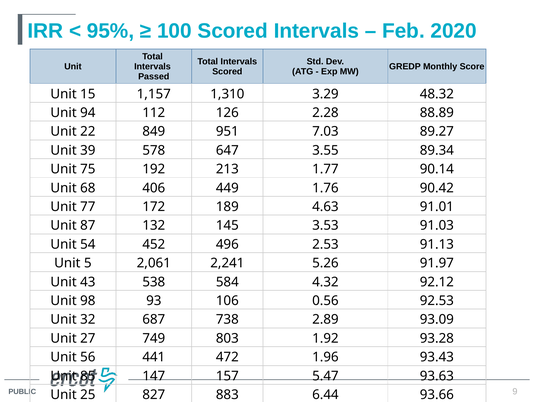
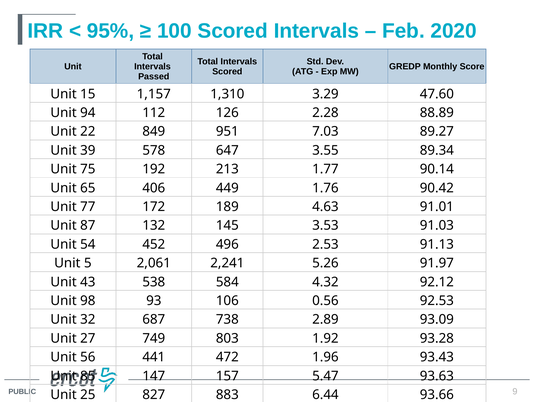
48.32: 48.32 -> 47.60
68: 68 -> 65
